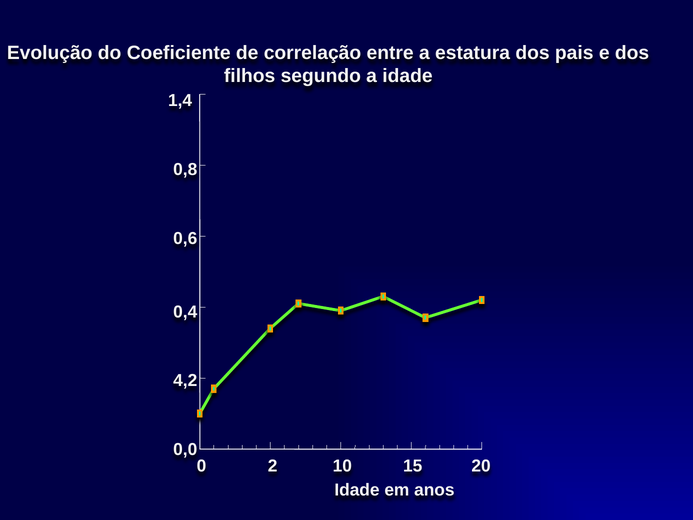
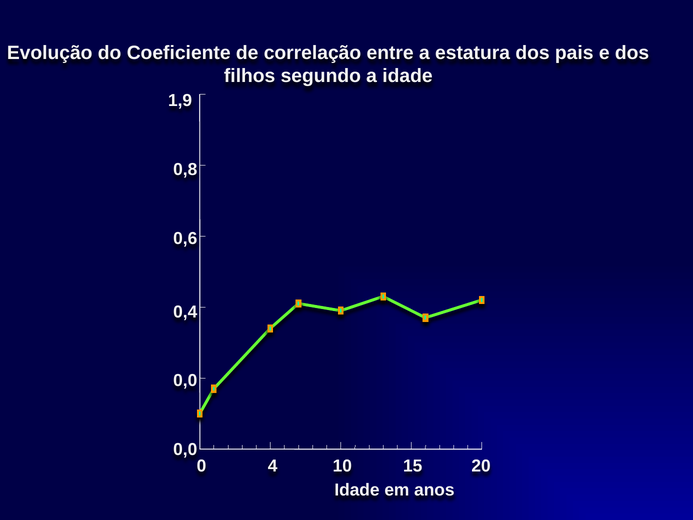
1,4: 1,4 -> 1,9
4,2 at (185, 380): 4,2 -> 0,0
2: 2 -> 4
